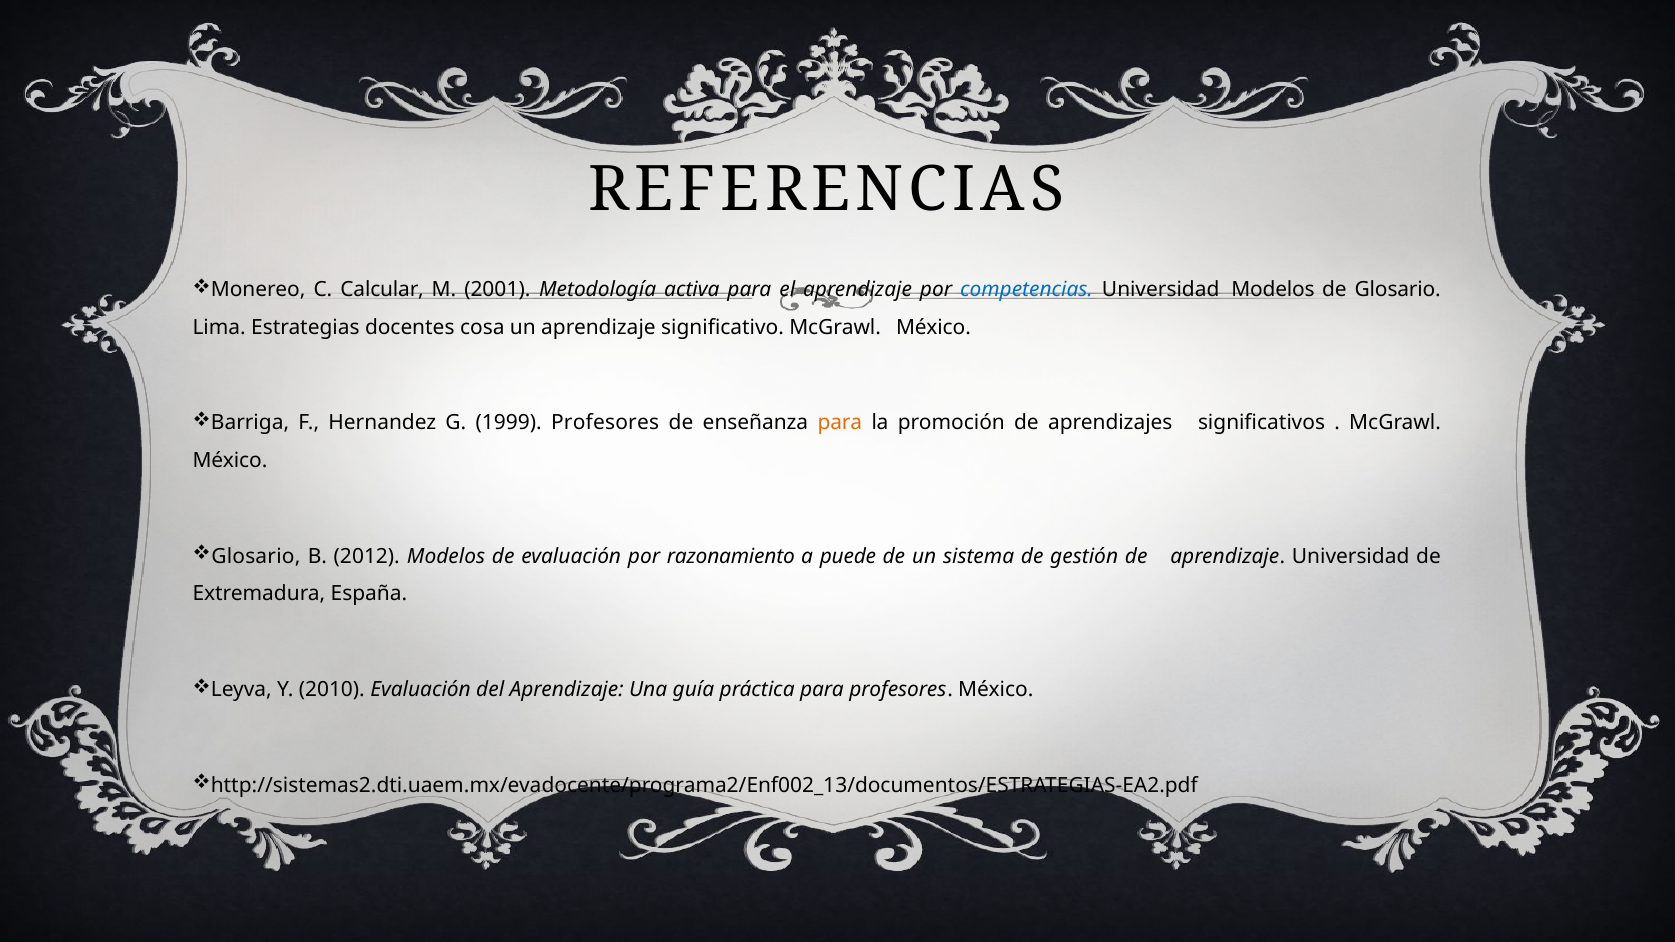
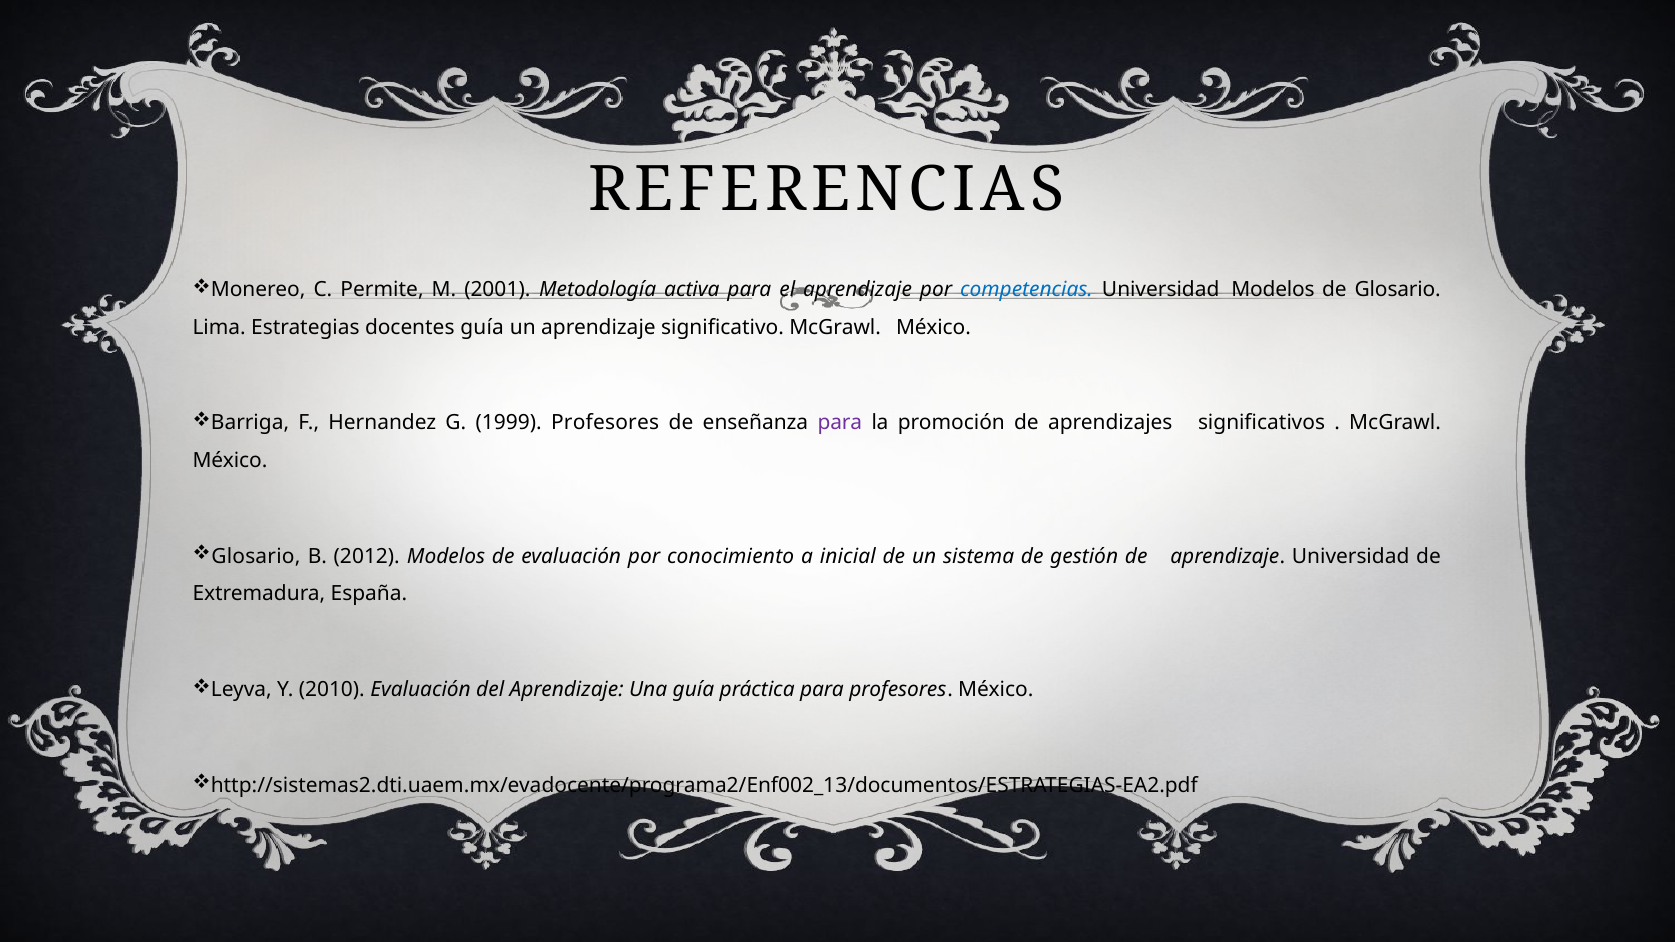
Calcular: Calcular -> Permite
docentes cosa: cosa -> guía
para at (840, 423) colour: orange -> purple
razonamiento: razonamiento -> conocimiento
puede: puede -> inicial
